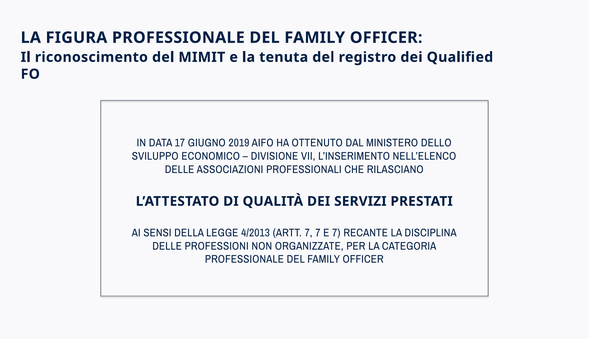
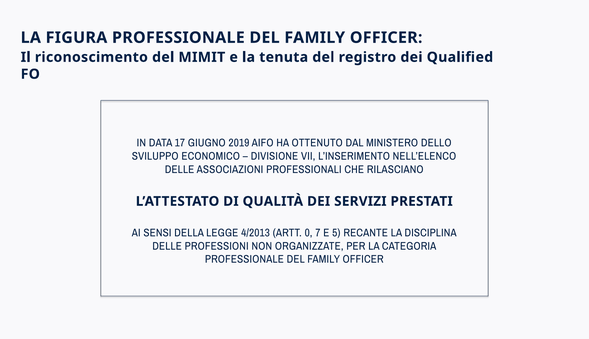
ARTT 7: 7 -> 0
E 7: 7 -> 5
